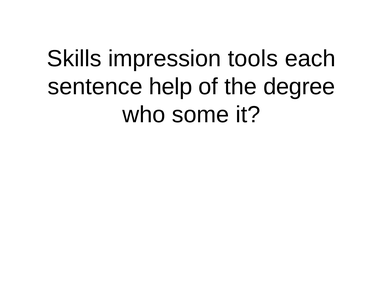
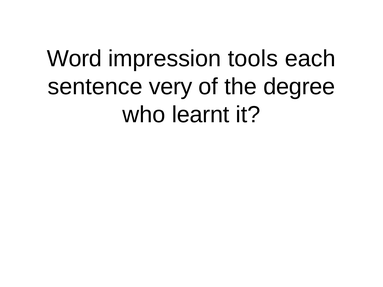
Skills: Skills -> Word
help: help -> very
some: some -> learnt
